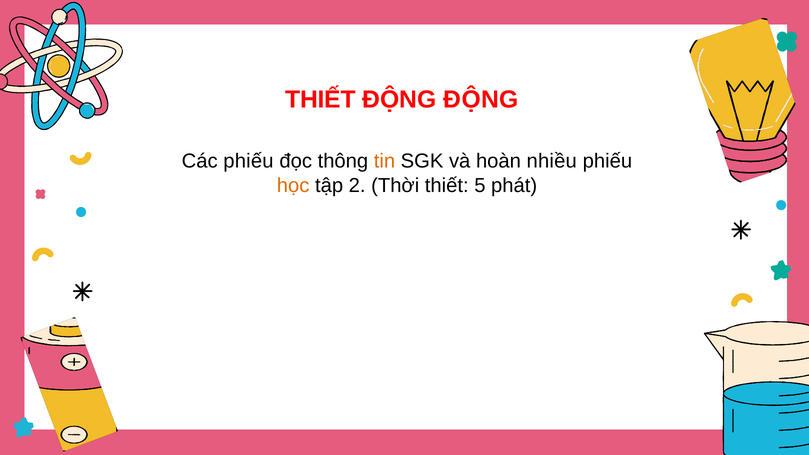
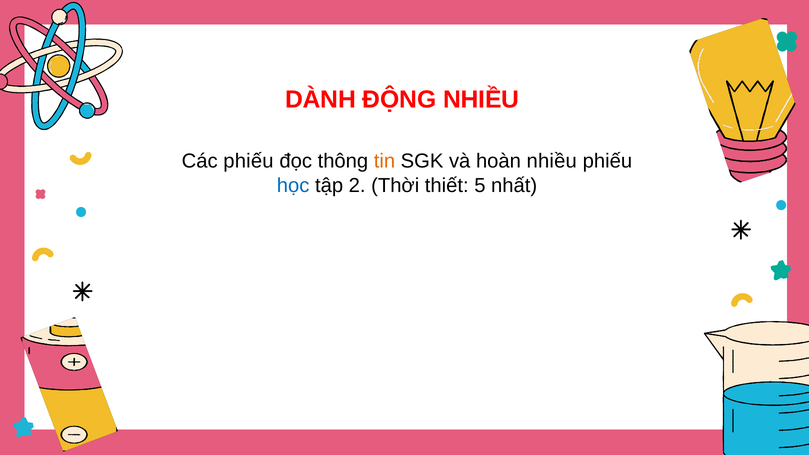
THIẾT at (321, 100): THIẾT -> DÀNH
ĐỘNG ĐỘNG: ĐỘNG -> NHIỀU
học colour: orange -> blue
phát: phát -> nhất
